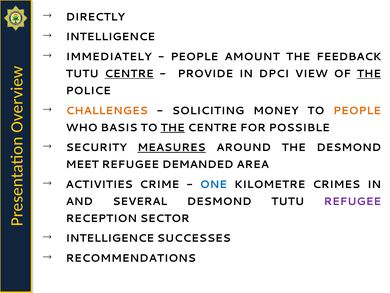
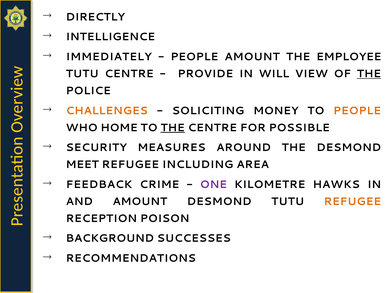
FEEDBACK: FEEDBACK -> EMPLOYEE
CENTRE at (129, 74) underline: present -> none
DPCI: DPCI -> WILL
BASIS: BASIS -> HOME
MEASURES underline: present -> none
DEMANDED: DEMANDED -> INCLUDING
ACTIVITIES: ACTIVITIES -> FEEDBACK
ONE colour: blue -> purple
CRIMES: CRIMES -> HAWKS
AND SEVERAL: SEVERAL -> AMOUNT
REFUGEE at (352, 201) colour: purple -> orange
SECTOR: SECTOR -> POISON
INTELLIGENCE at (110, 238): INTELLIGENCE -> BACKGROUND
